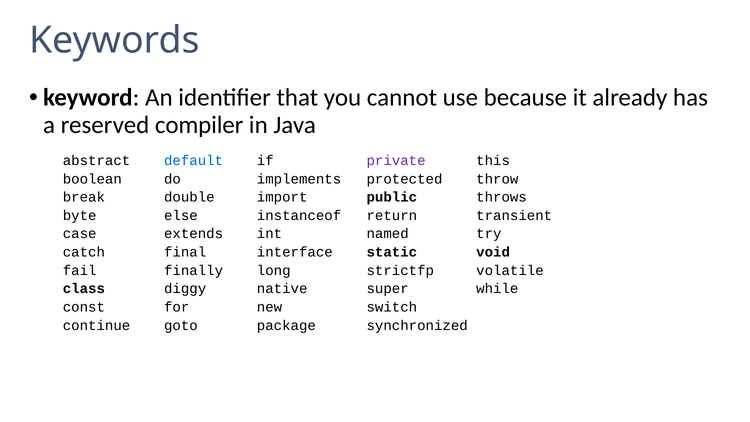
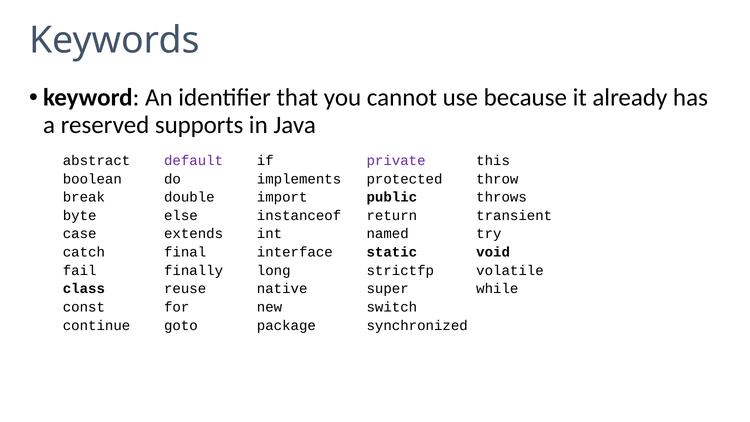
compiler: compiler -> supports
default colour: blue -> purple
diggy: diggy -> reuse
